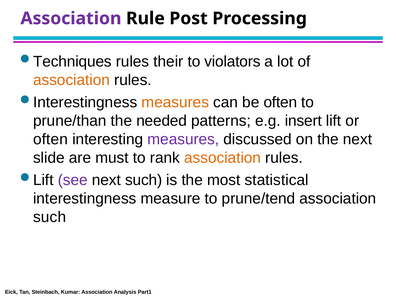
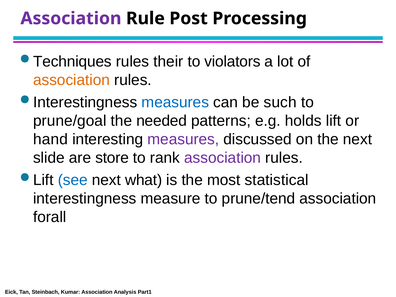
measures at (175, 102) colour: orange -> blue
be often: often -> such
prune/than: prune/than -> prune/goal
insert: insert -> holds
often at (50, 139): often -> hand
must: must -> store
association at (223, 158) colour: orange -> purple
see colour: purple -> blue
next such: such -> what
such at (50, 217): such -> forall
